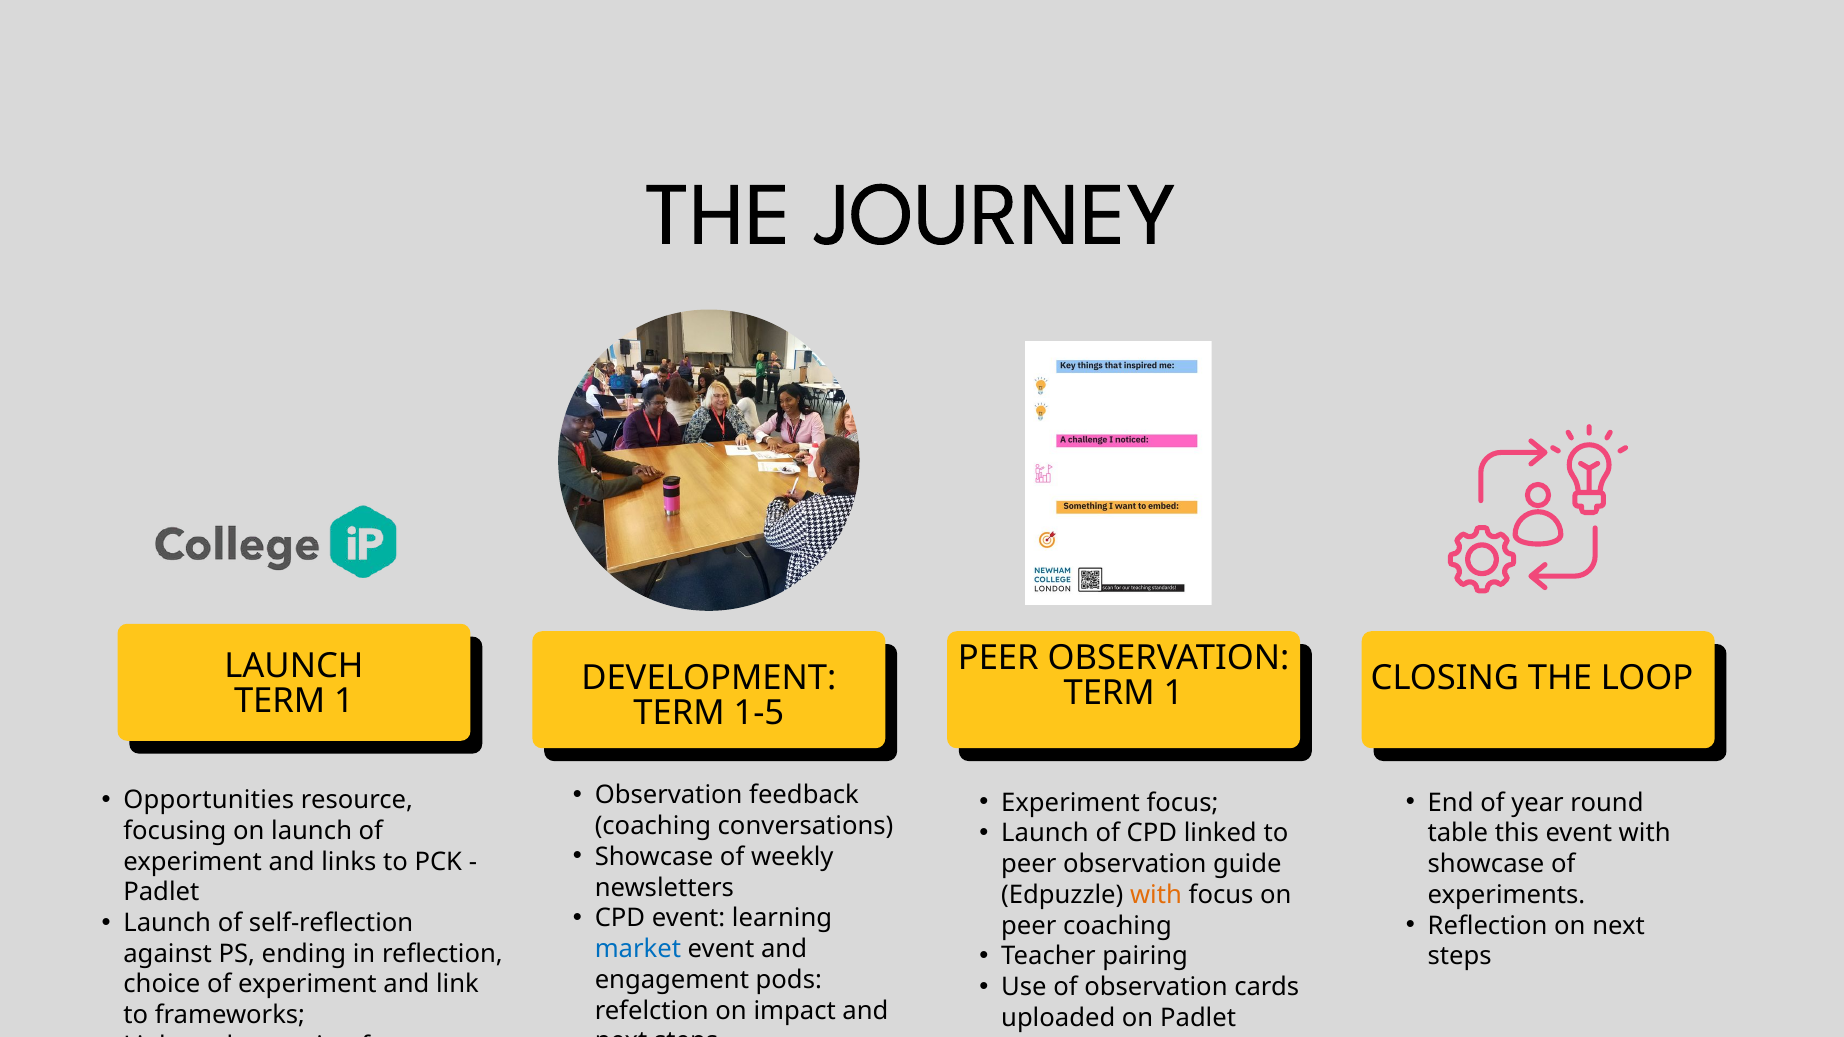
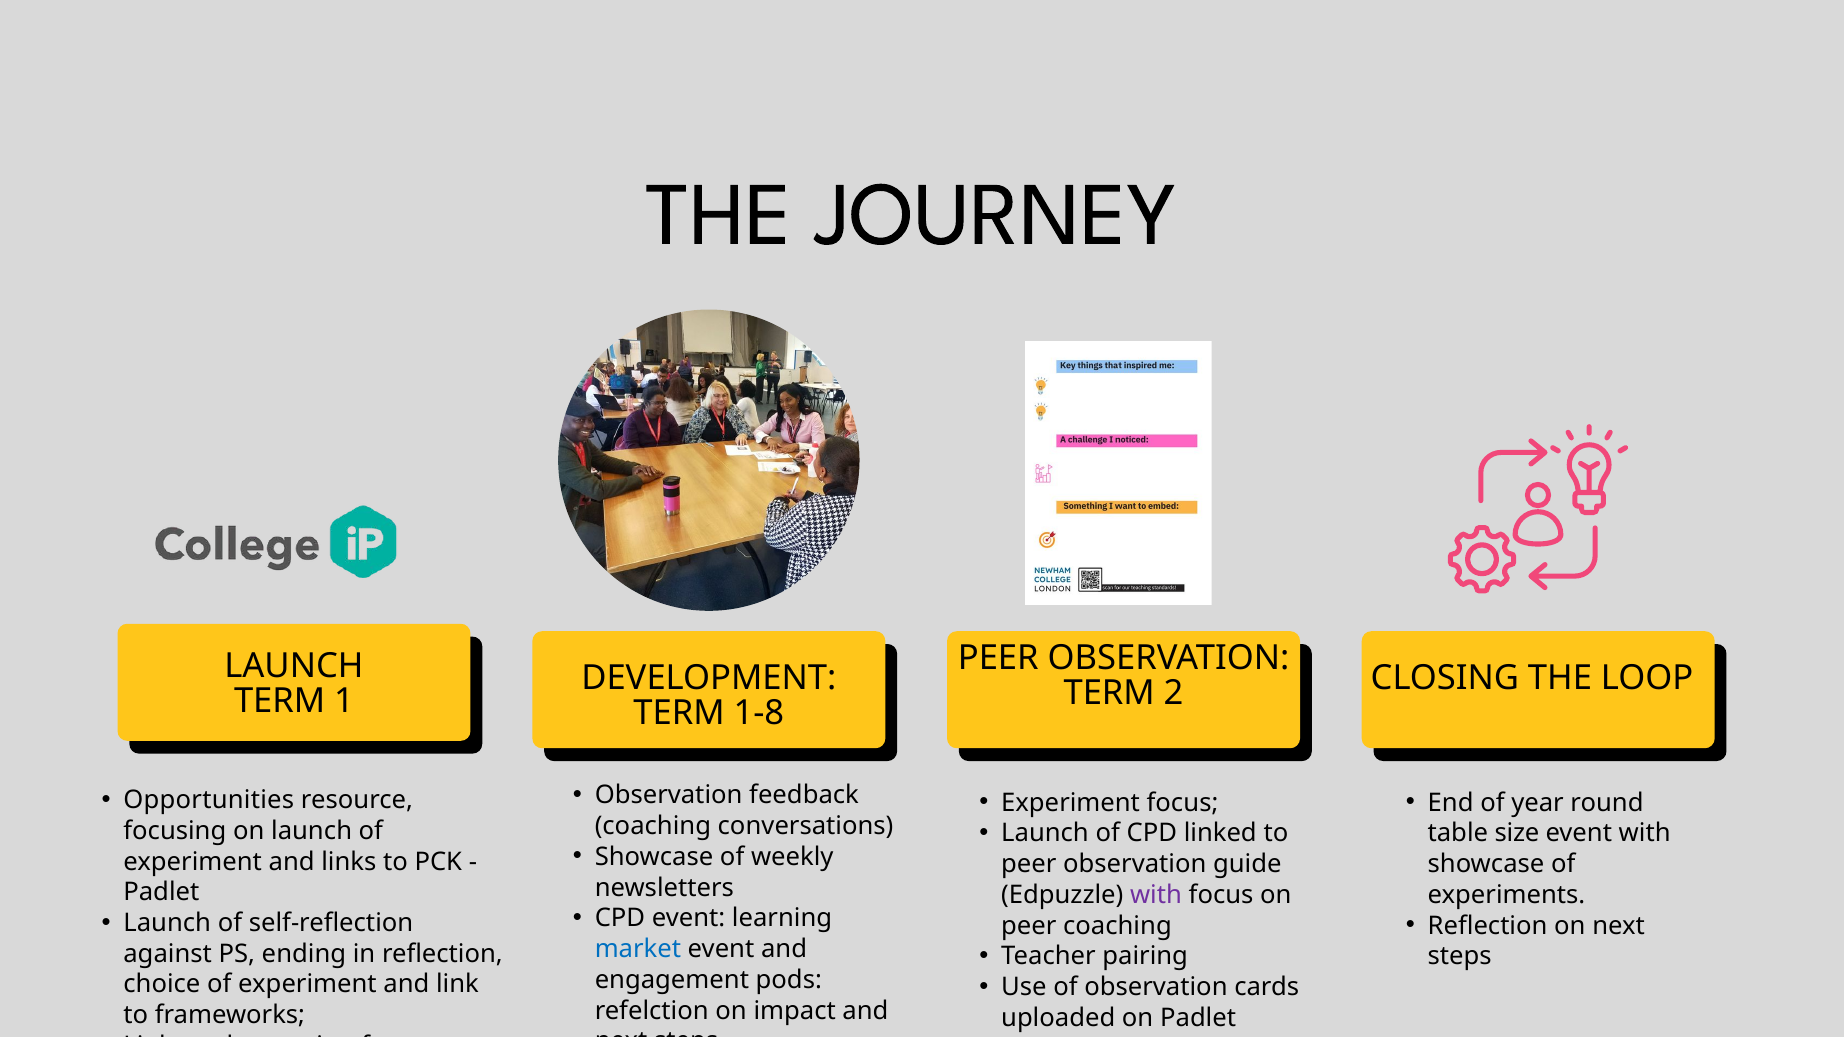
1 at (1174, 693): 1 -> 2
1-5: 1-5 -> 1-8
this: this -> size
with at (1156, 895) colour: orange -> purple
